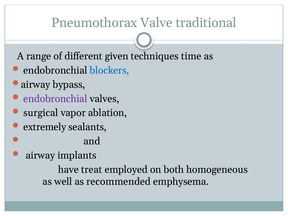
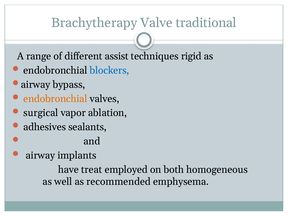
Pneumothorax: Pneumothorax -> Brachytherapy
given: given -> assist
time: time -> rigid
endobronchial at (55, 99) colour: purple -> orange
extremely: extremely -> adhesives
